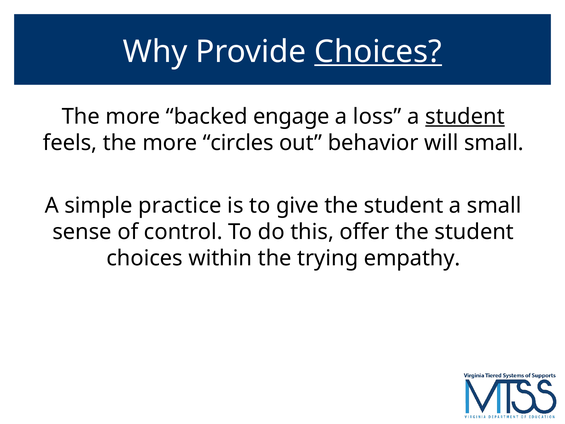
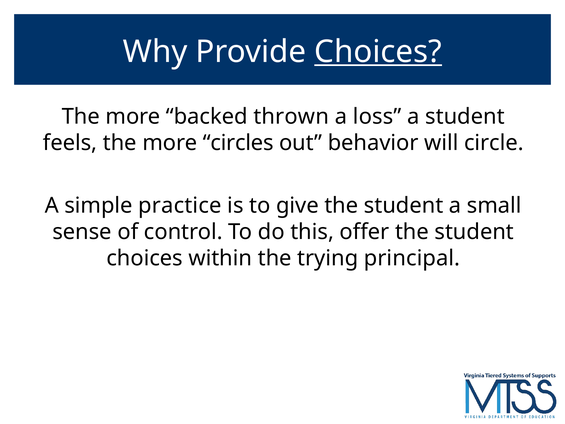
engage: engage -> thrown
student at (465, 116) underline: present -> none
will small: small -> circle
empathy: empathy -> principal
